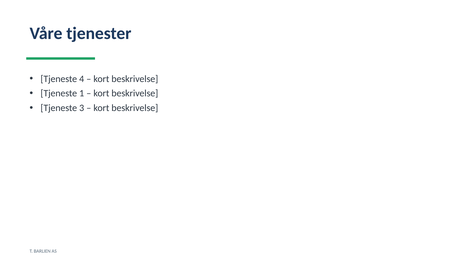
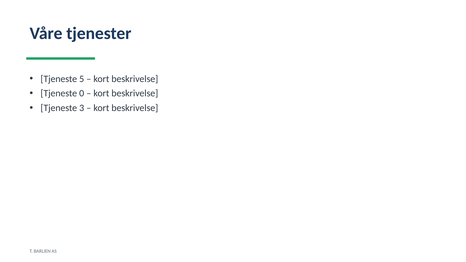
4: 4 -> 5
1: 1 -> 0
